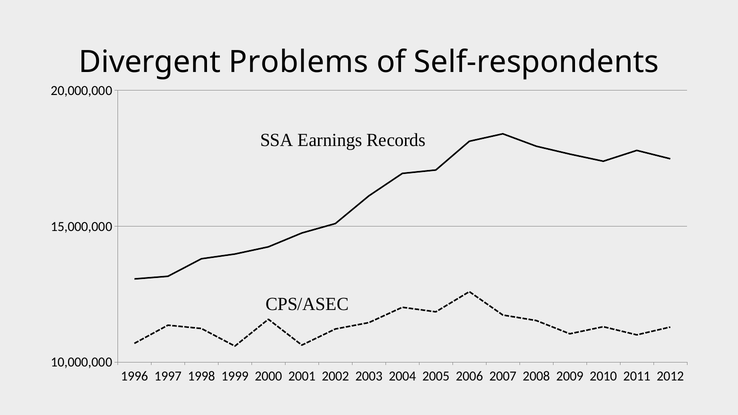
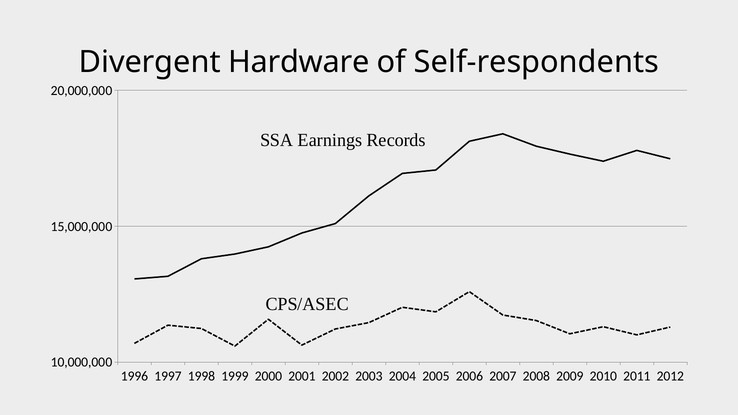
Problems: Problems -> Hardware
